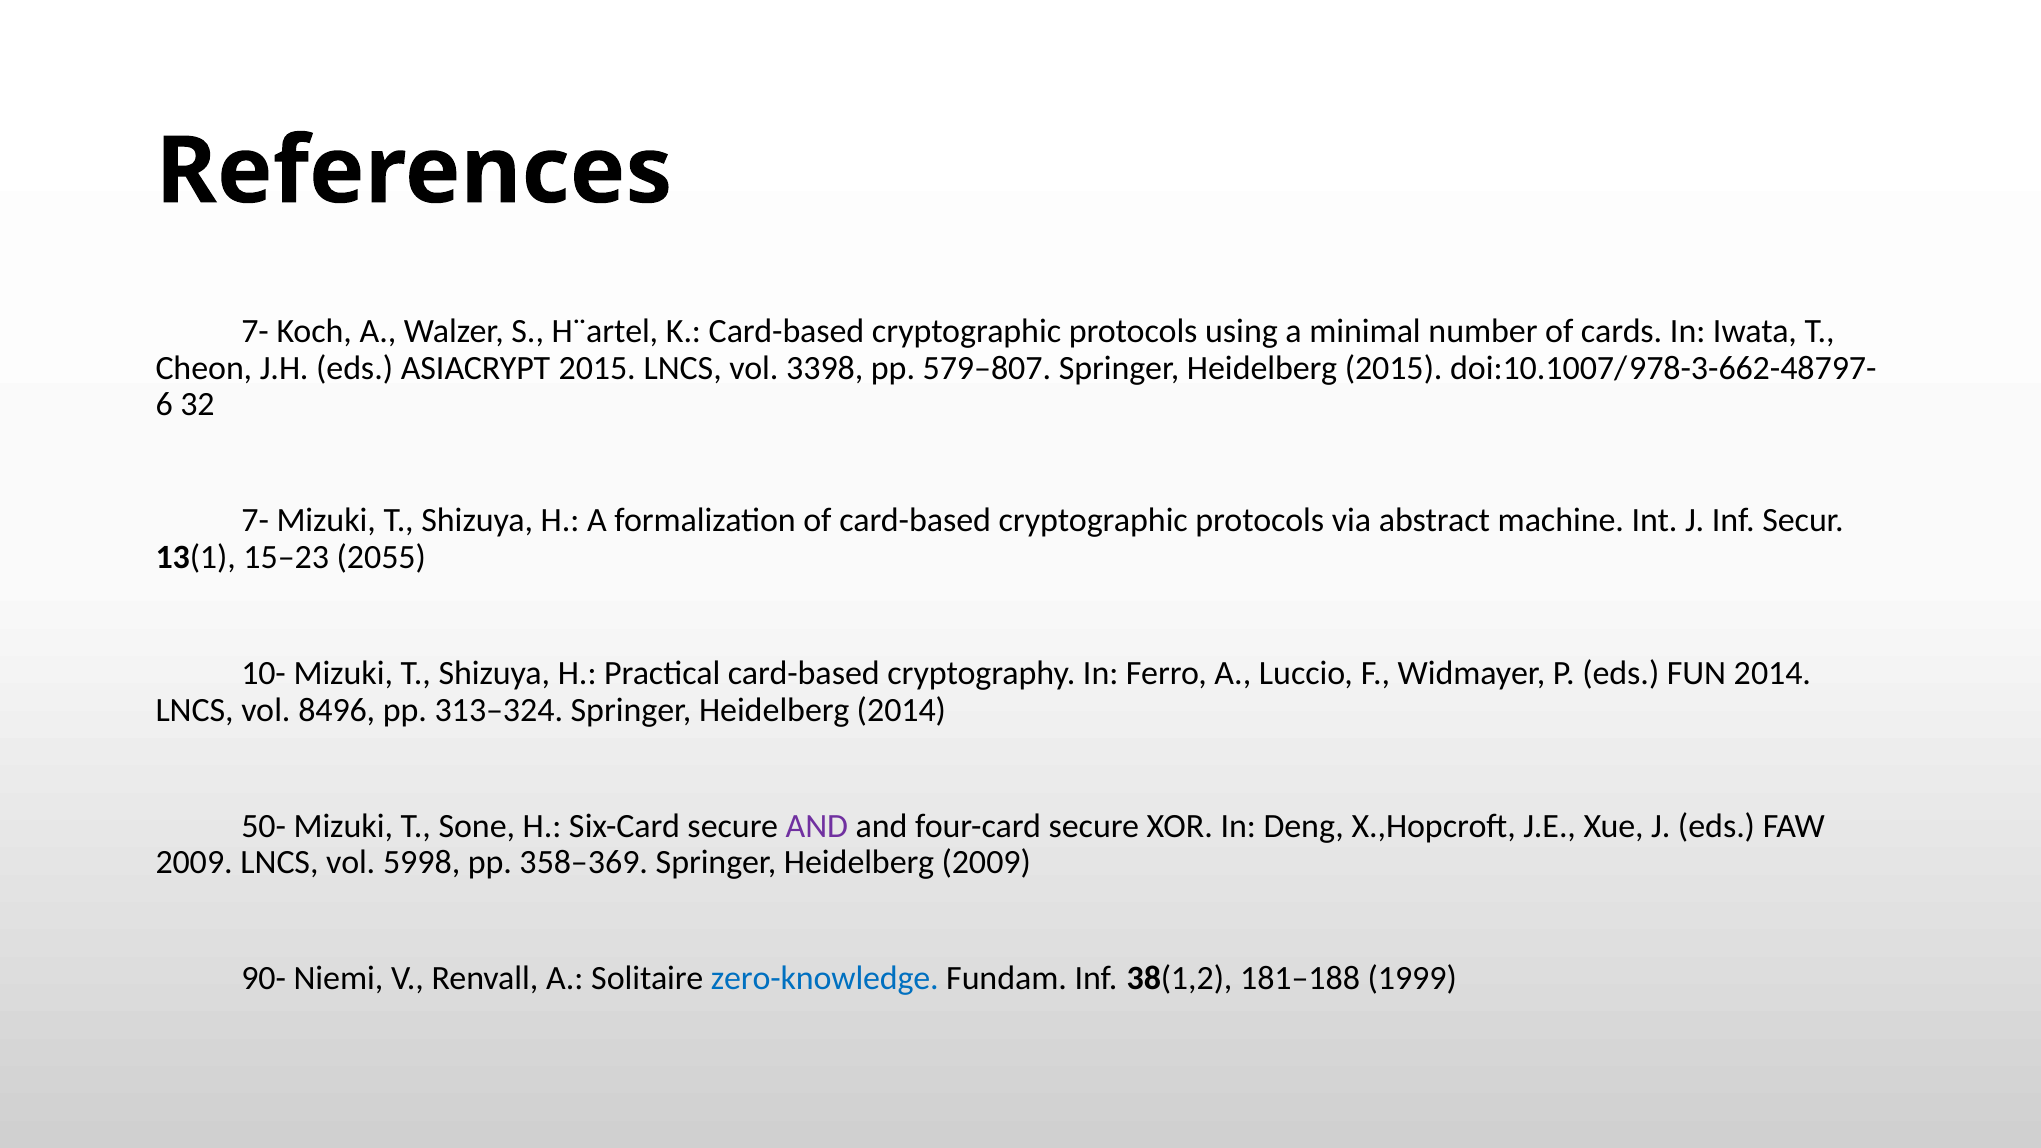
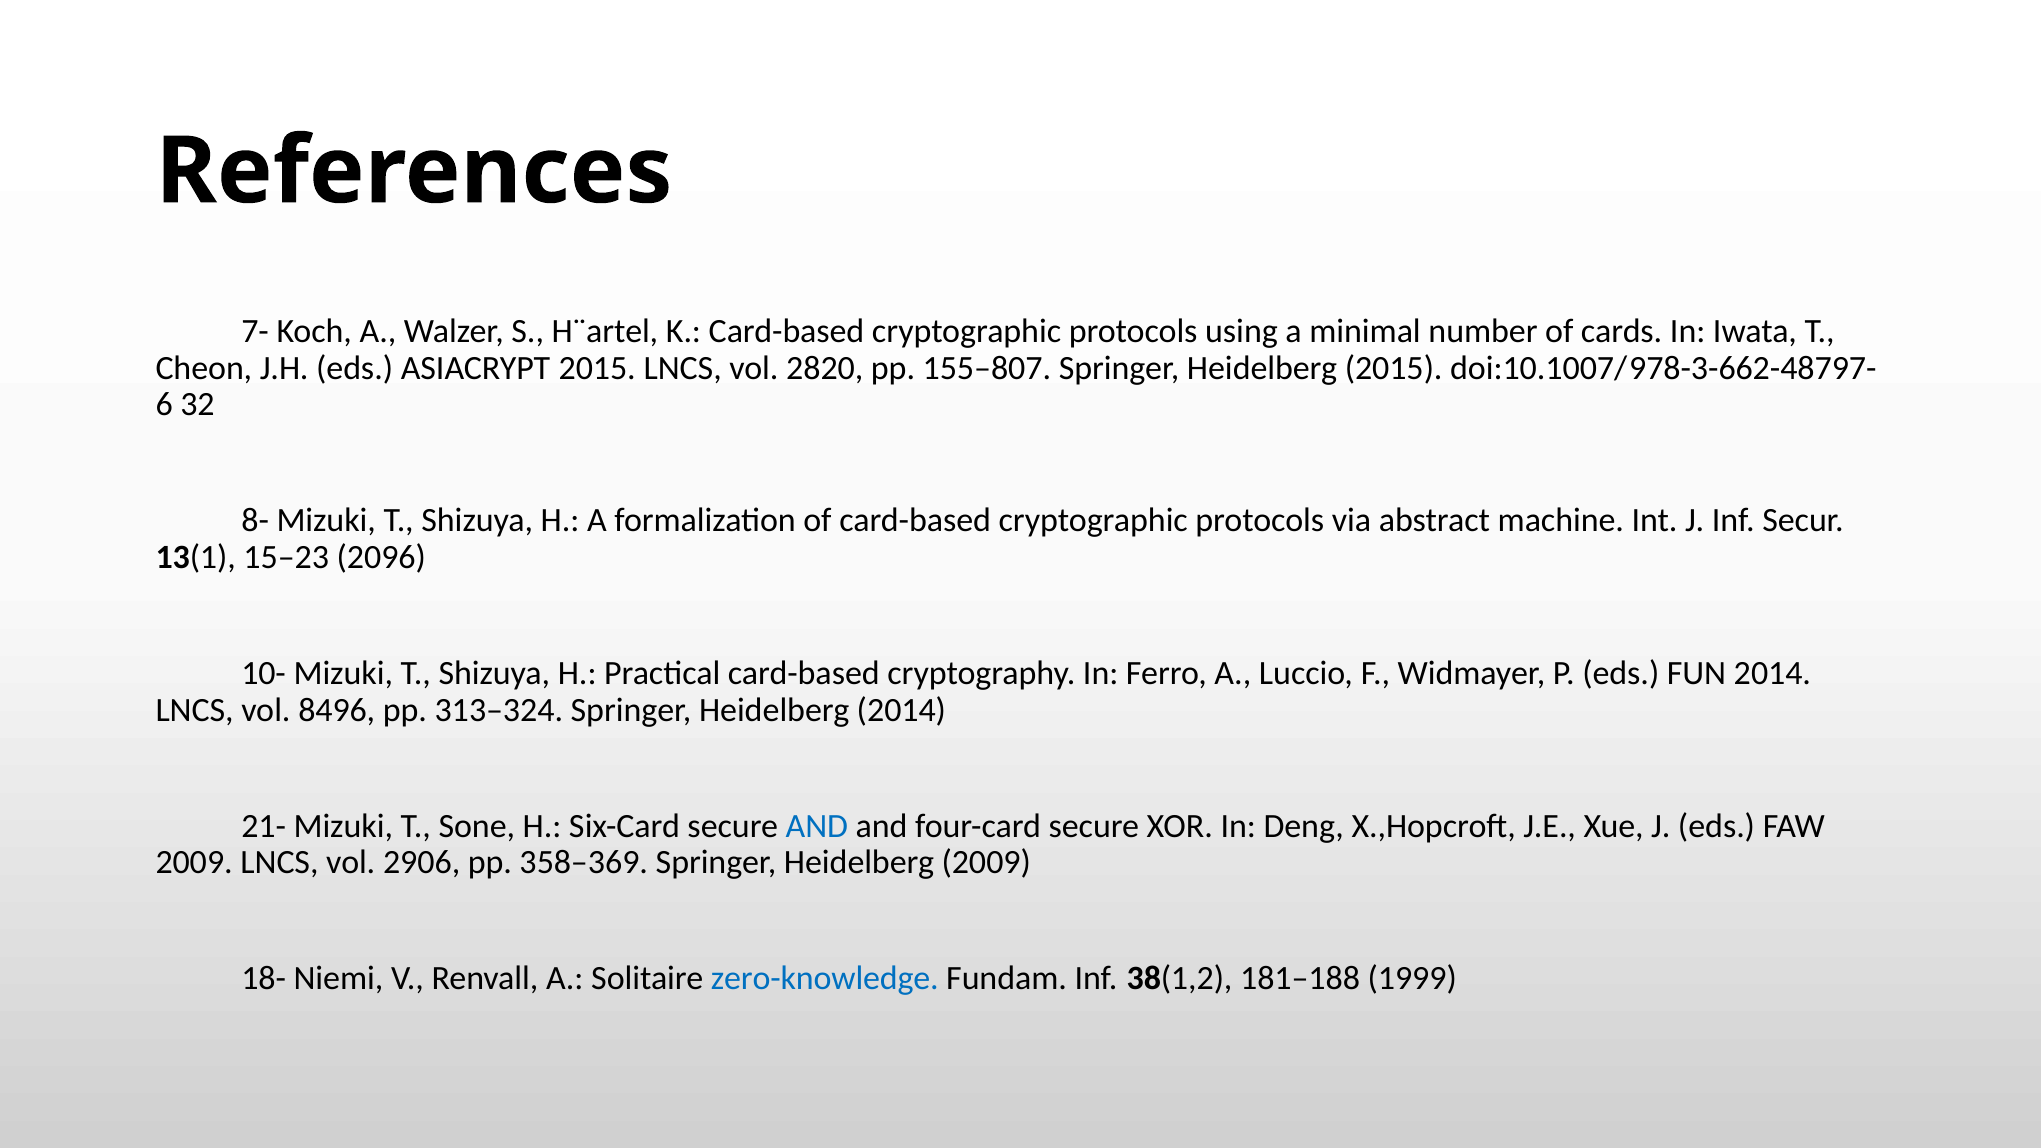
3398: 3398 -> 2820
579–807: 579–807 -> 155–807
7- at (255, 521): 7- -> 8-
2055: 2055 -> 2096
50-: 50- -> 21-
AND at (817, 826) colour: purple -> blue
5998: 5998 -> 2906
90-: 90- -> 18-
